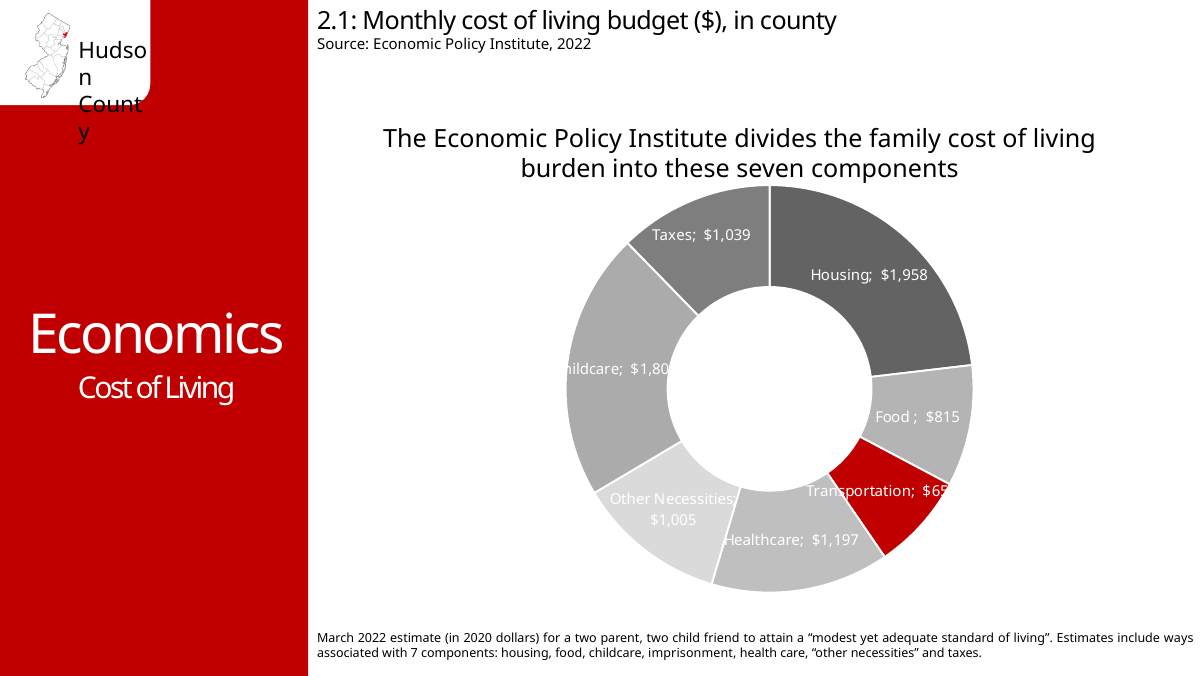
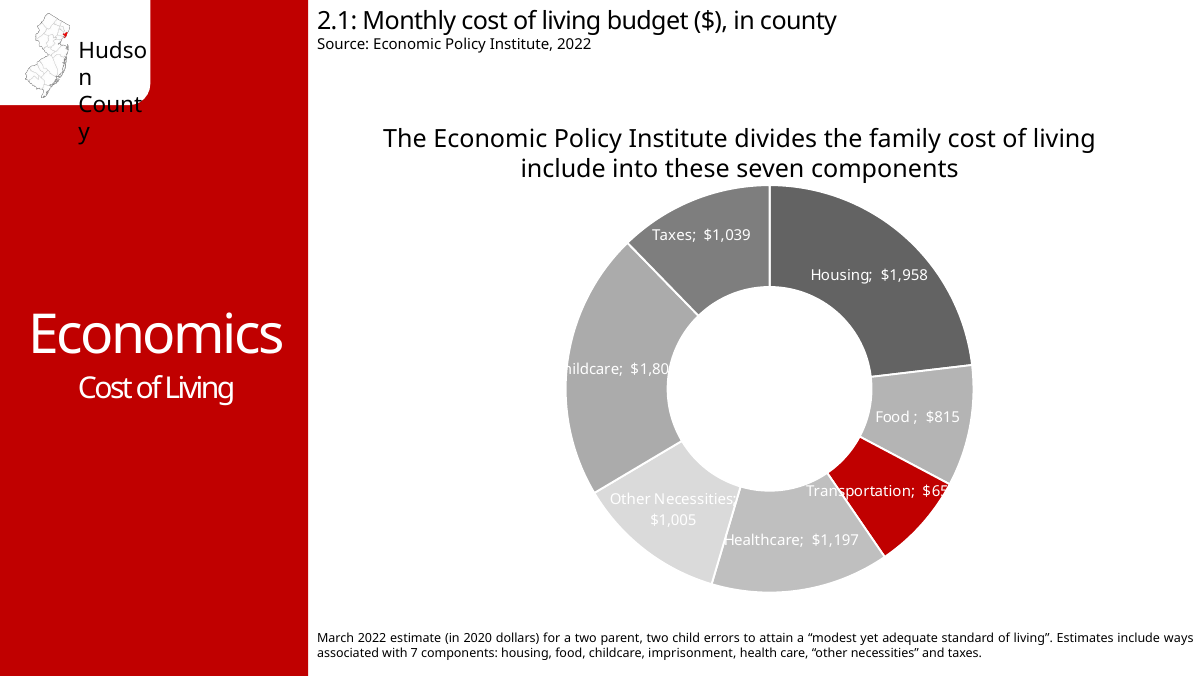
burden at (563, 169): burden -> include
friend: friend -> errors
